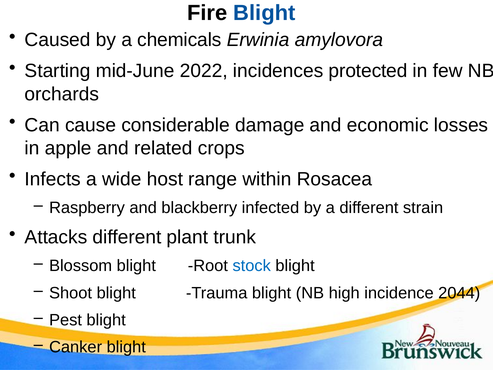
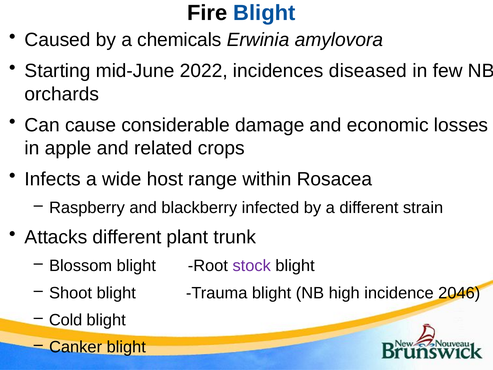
protected: protected -> diseased
stock colour: blue -> purple
2044: 2044 -> 2046
Pest: Pest -> Cold
